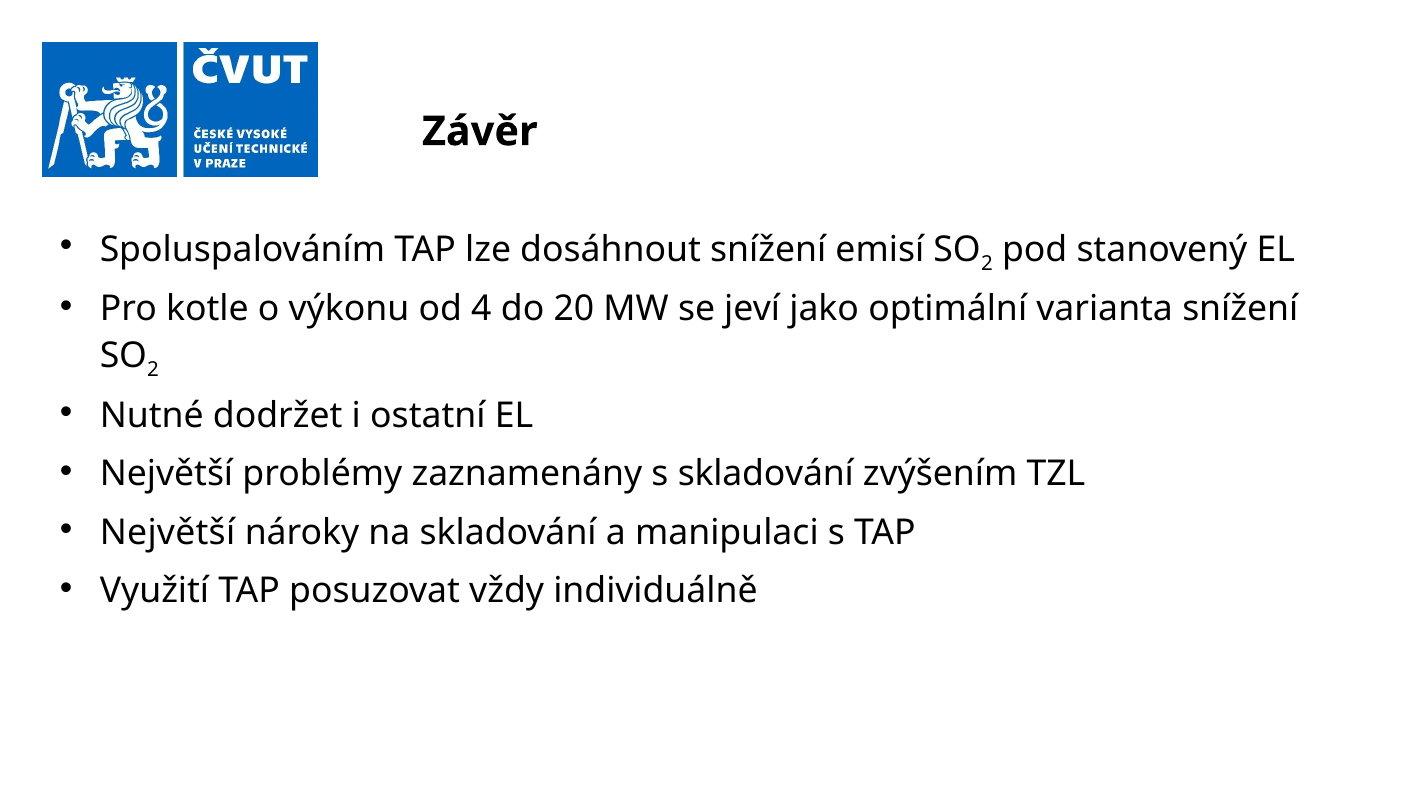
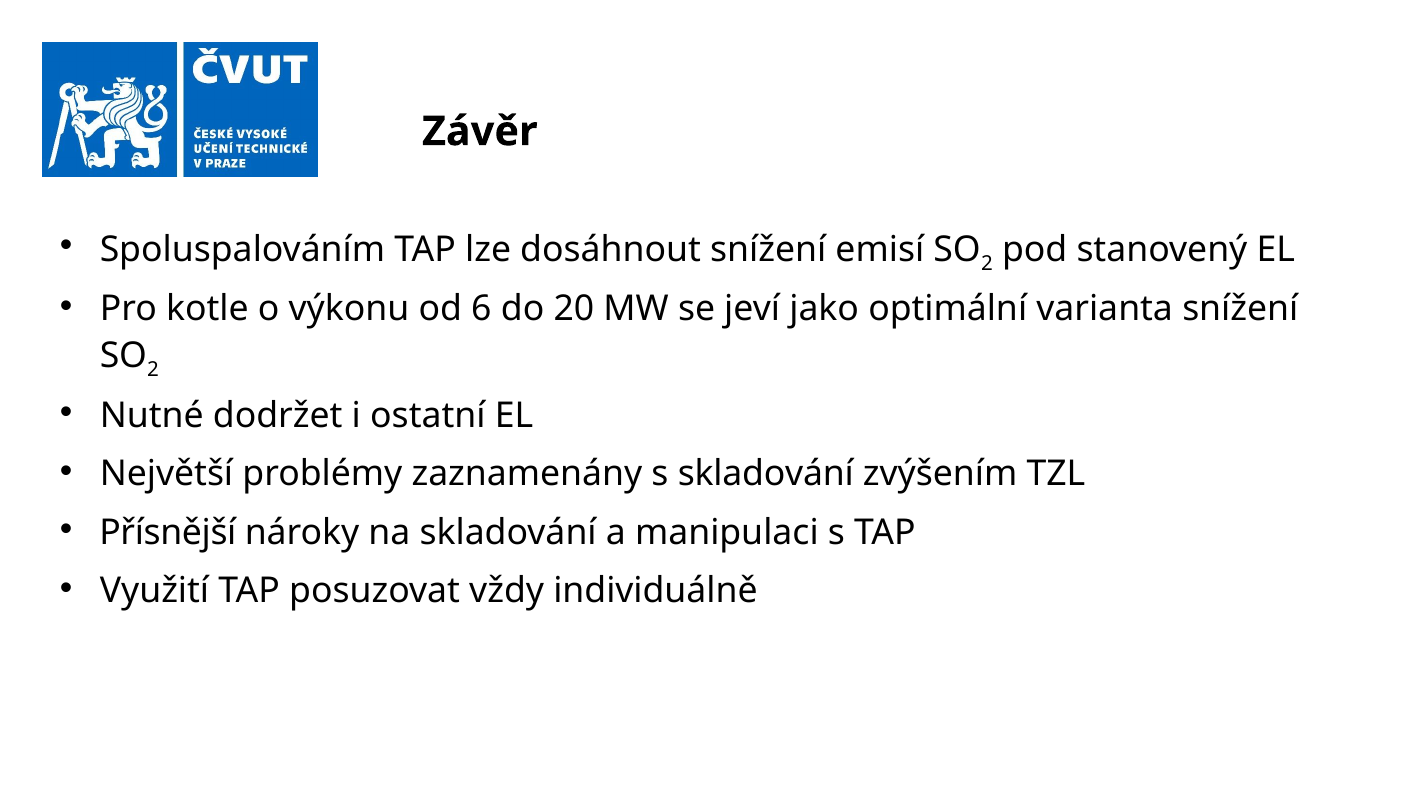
4: 4 -> 6
Největší at (168, 532): Největší -> Přísnější
